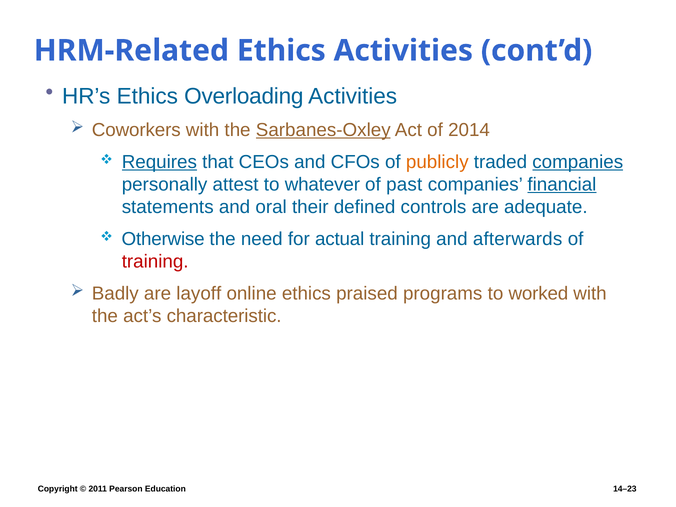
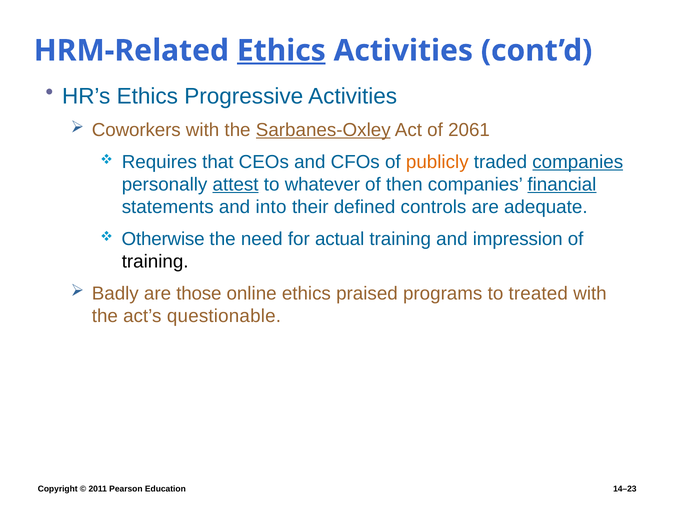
Ethics at (281, 51) underline: none -> present
Overloading: Overloading -> Progressive
2014: 2014 -> 2061
Requires underline: present -> none
attest underline: none -> present
past: past -> then
oral: oral -> into
afterwards: afterwards -> impression
training at (155, 262) colour: red -> black
layoff: layoff -> those
worked: worked -> treated
characteristic: characteristic -> questionable
